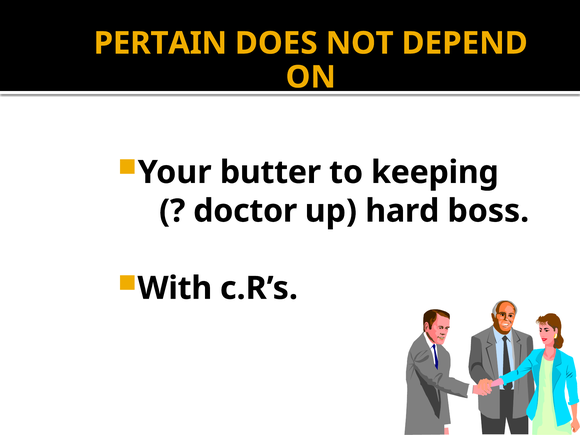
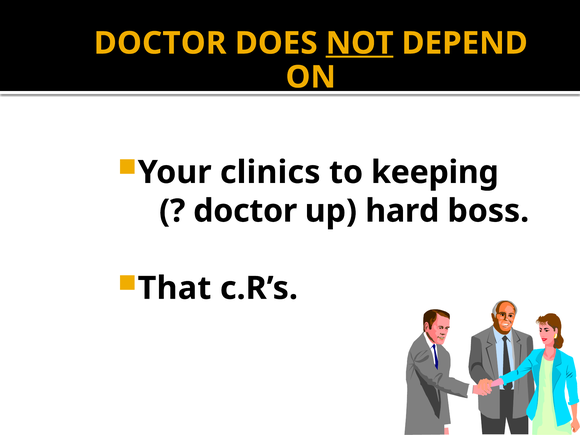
PERTAIN at (160, 43): PERTAIN -> DOCTOR
NOT underline: none -> present
butter: butter -> clinics
With: With -> That
